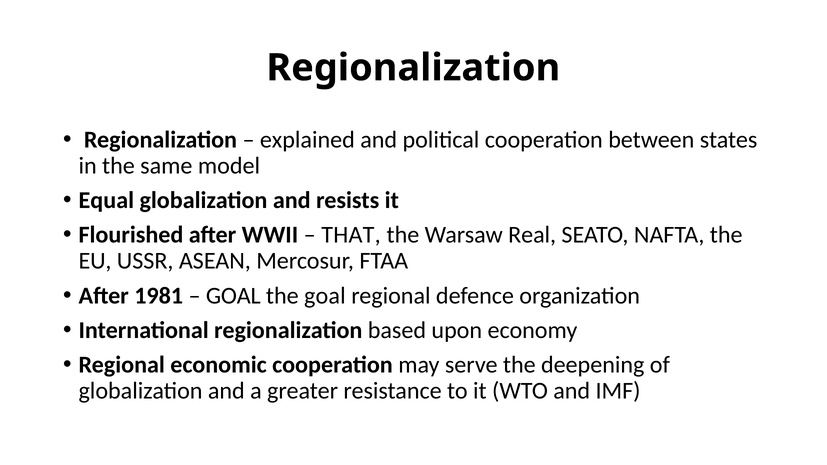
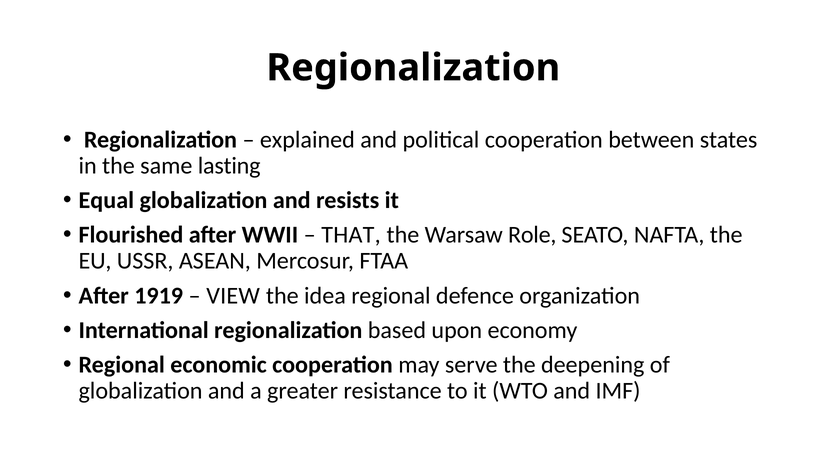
model: model -> lasting
Real: Real -> Role
1981: 1981 -> 1919
GOAL at (233, 296): GOAL -> VIEW
the goal: goal -> idea
